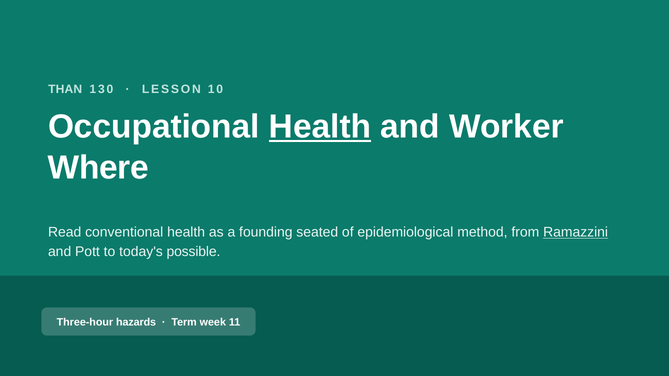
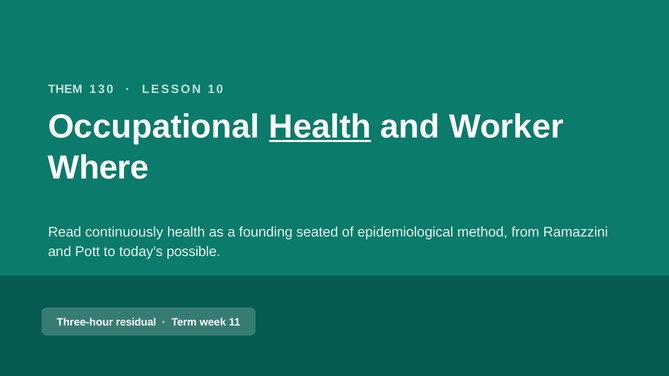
THAN: THAN -> THEM
conventional: conventional -> continuously
Ramazzini underline: present -> none
hazards: hazards -> residual
